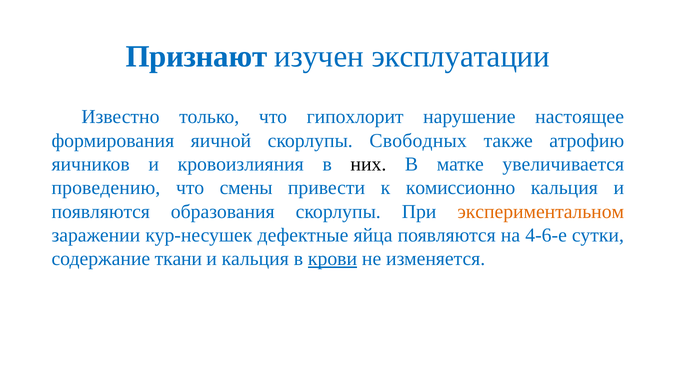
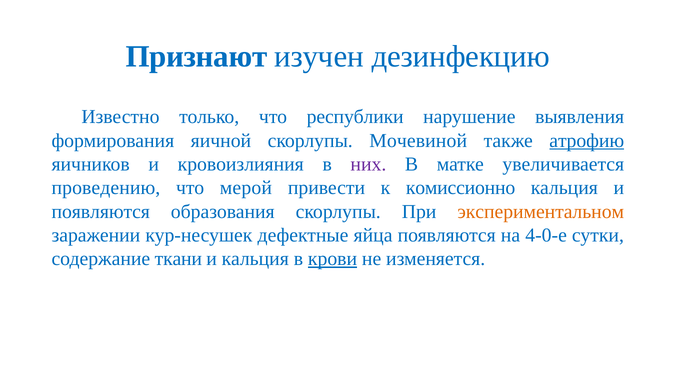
эксплуатации: эксплуатации -> дезинфекцию
гипохлорит: гипохлорит -> республики
настоящее: настоящее -> выявления
Свободных: Свободных -> Мочевиной
атрофию underline: none -> present
них colour: black -> purple
смены: смены -> мерой
4-6-е: 4-6-е -> 4-0-е
